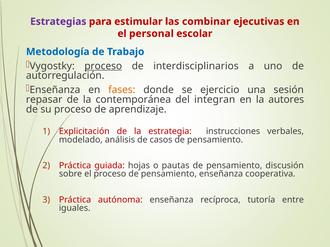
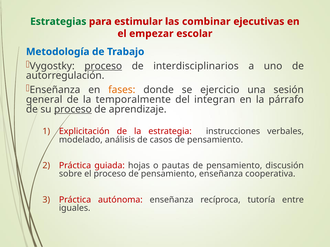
Estrategias colour: purple -> green
personal: personal -> empezar
repasar: repasar -> general
contemporánea: contemporánea -> temporalmente
autores: autores -> párrafo
proceso at (73, 109) underline: none -> present
